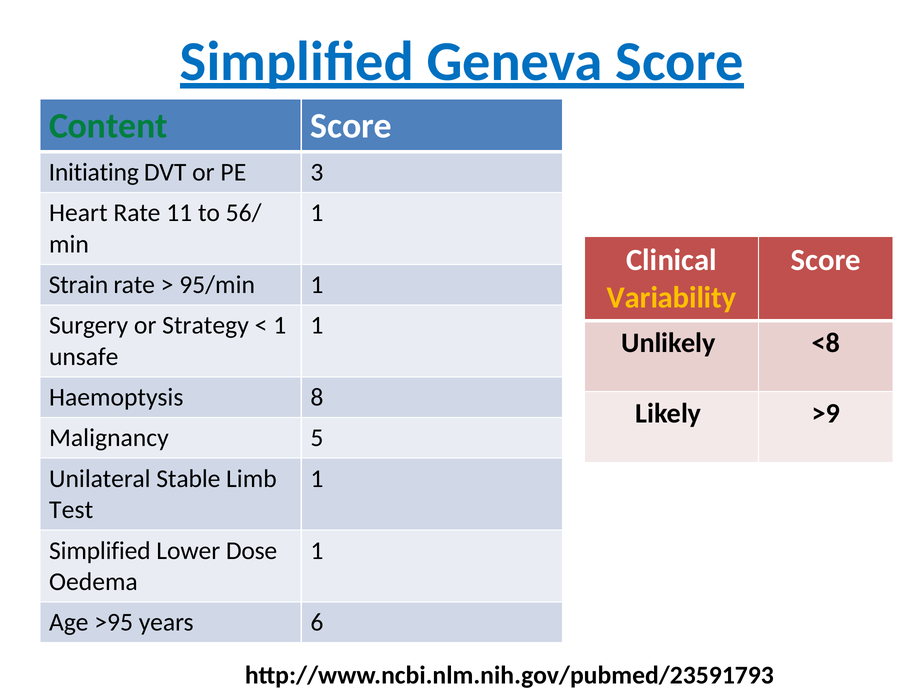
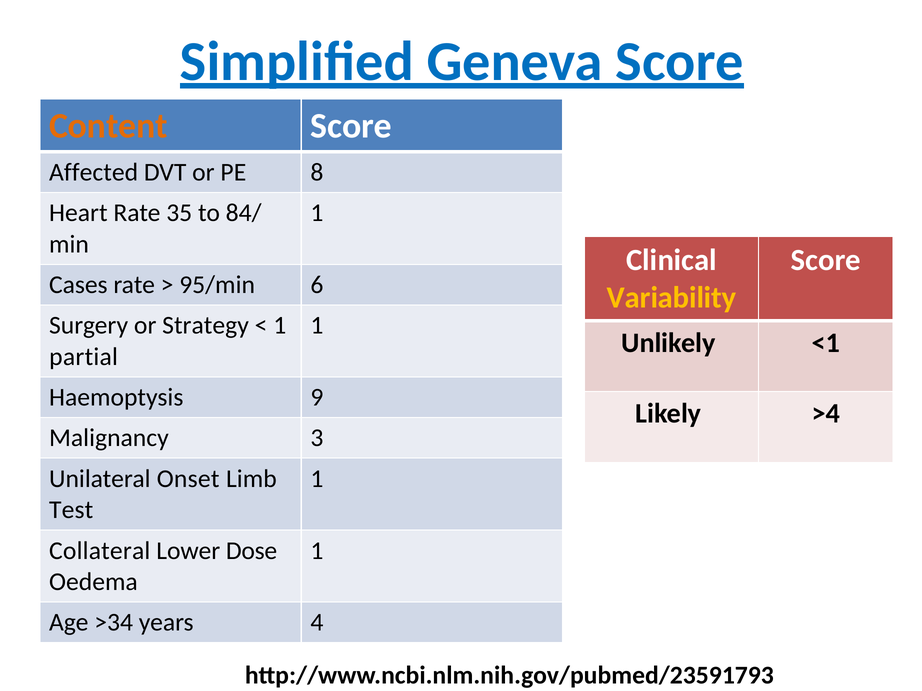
Content colour: green -> orange
Initiating: Initiating -> Affected
3: 3 -> 8
11: 11 -> 35
56/: 56/ -> 84/
Strain: Strain -> Cases
95/min 1: 1 -> 6
<8: <8 -> <1
unsafe: unsafe -> partial
8: 8 -> 9
>9: >9 -> >4
5: 5 -> 3
Stable: Stable -> Onset
Simplified at (100, 551): Simplified -> Collateral
>95: >95 -> >34
6: 6 -> 4
